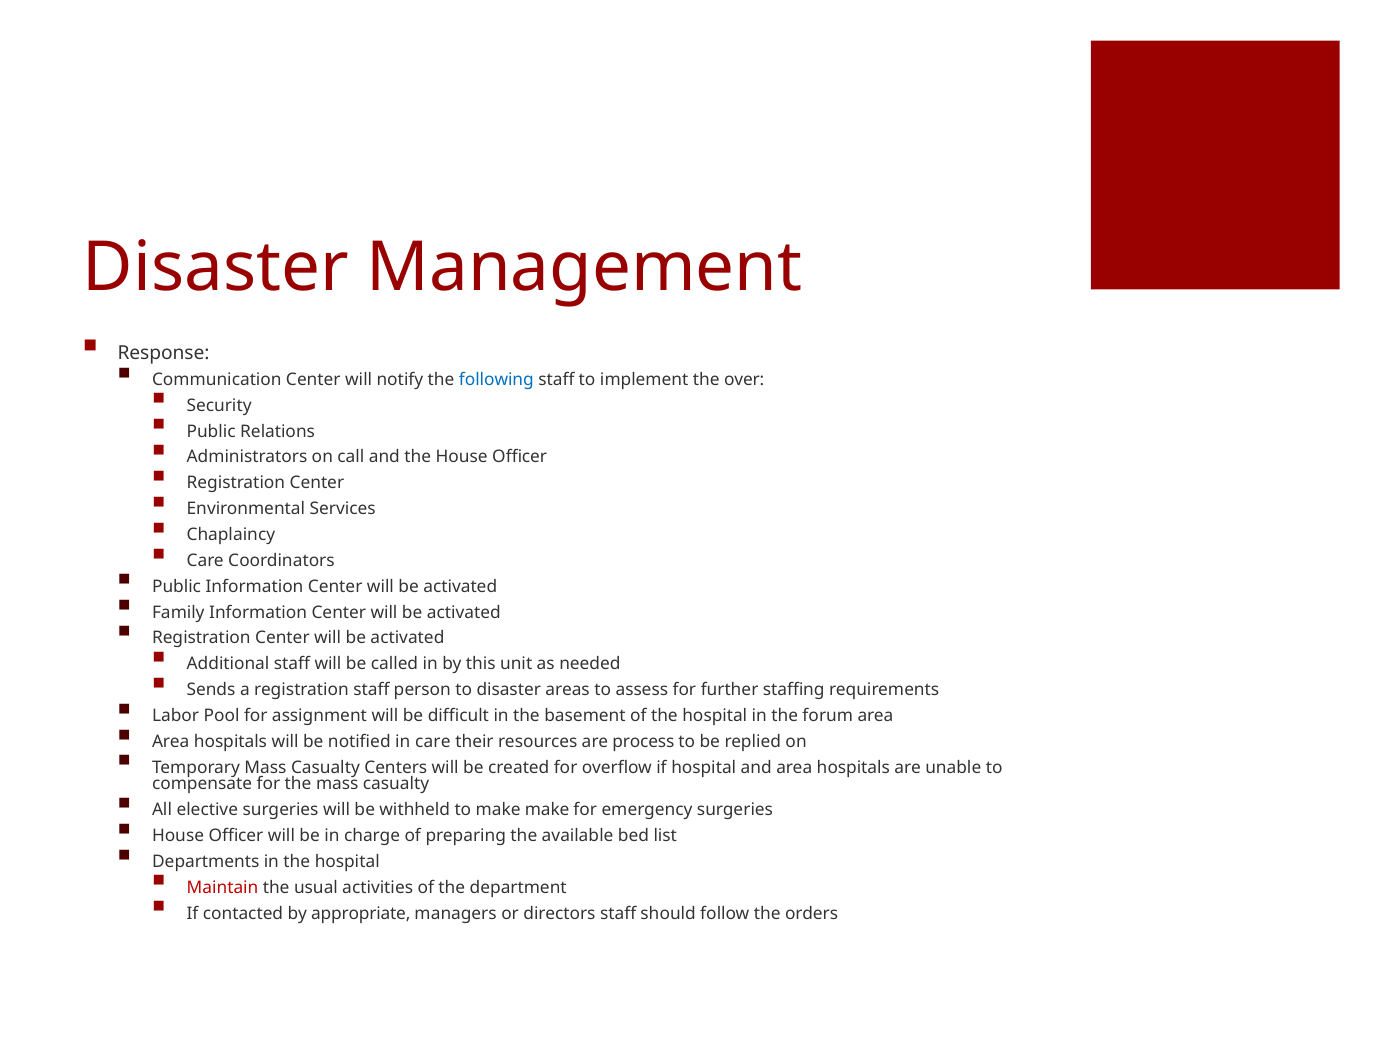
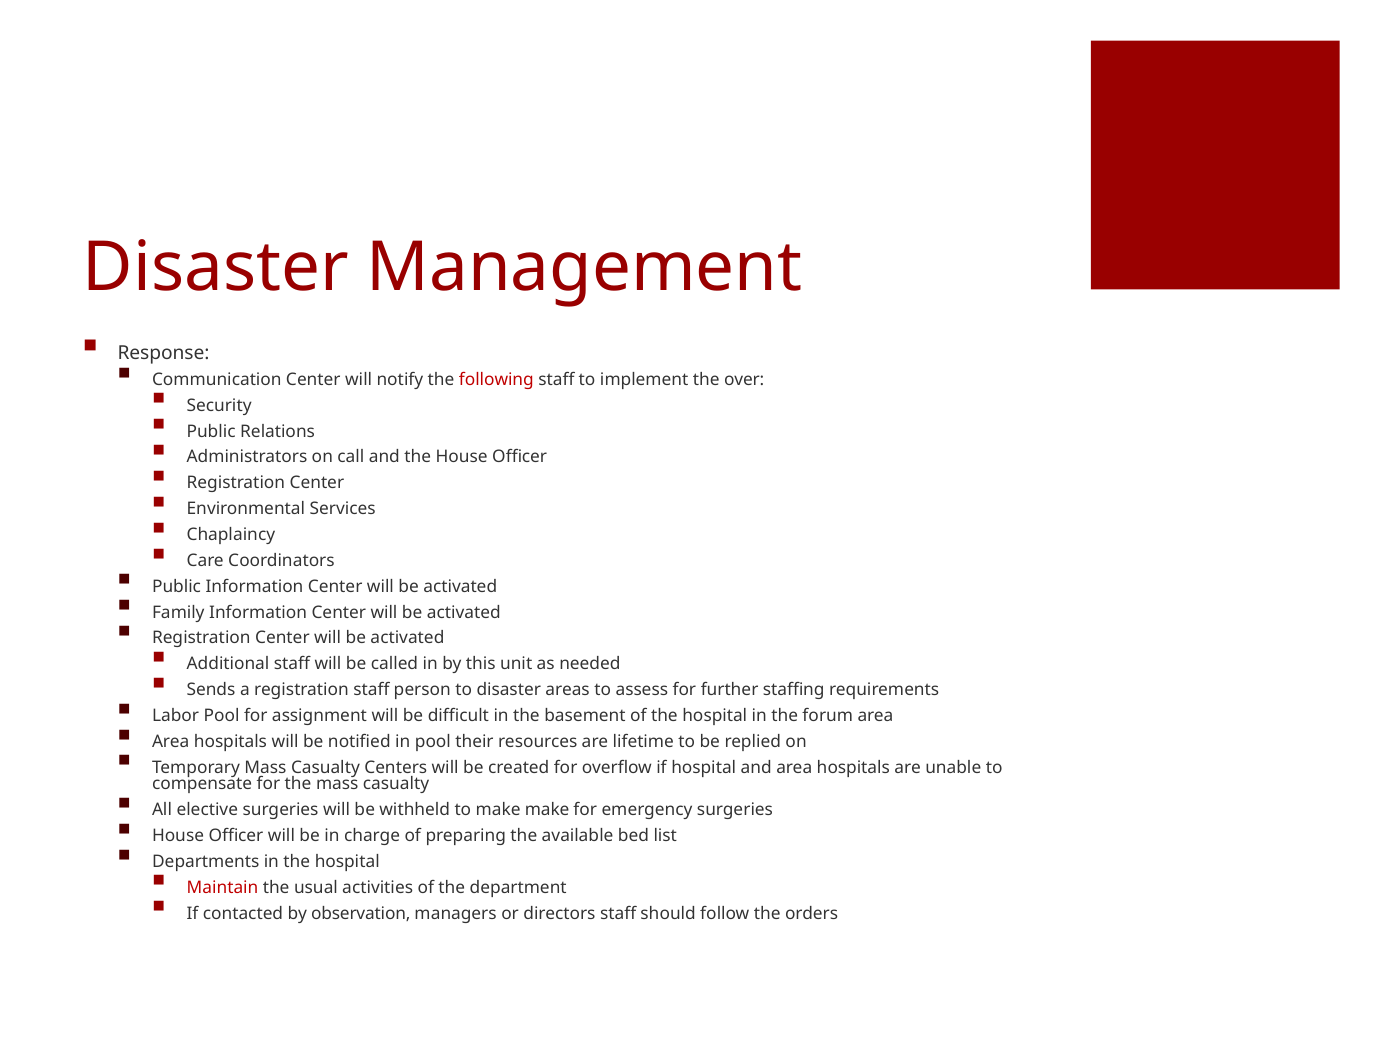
following colour: blue -> red
in care: care -> pool
process: process -> lifetime
appropriate: appropriate -> observation
